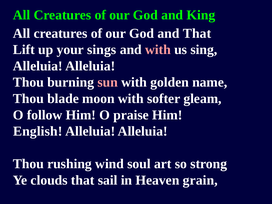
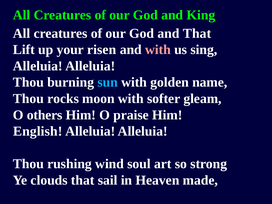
sings: sings -> risen
sun colour: pink -> light blue
blade: blade -> rocks
follow: follow -> others
grain: grain -> made
